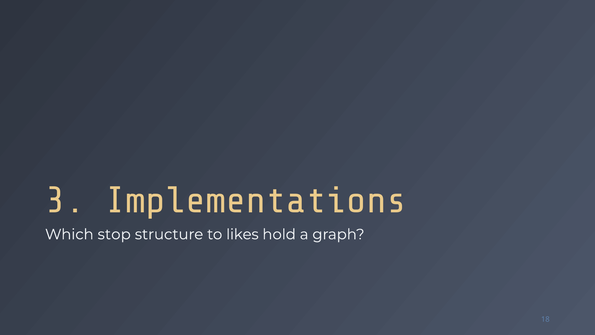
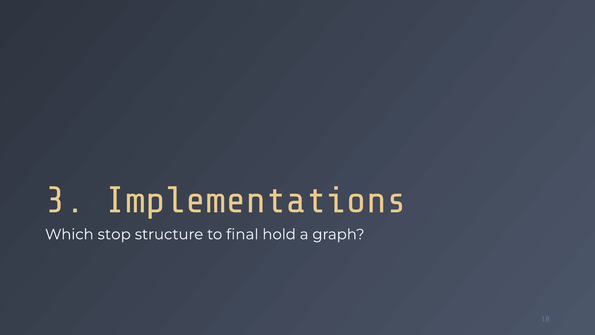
likes: likes -> final
